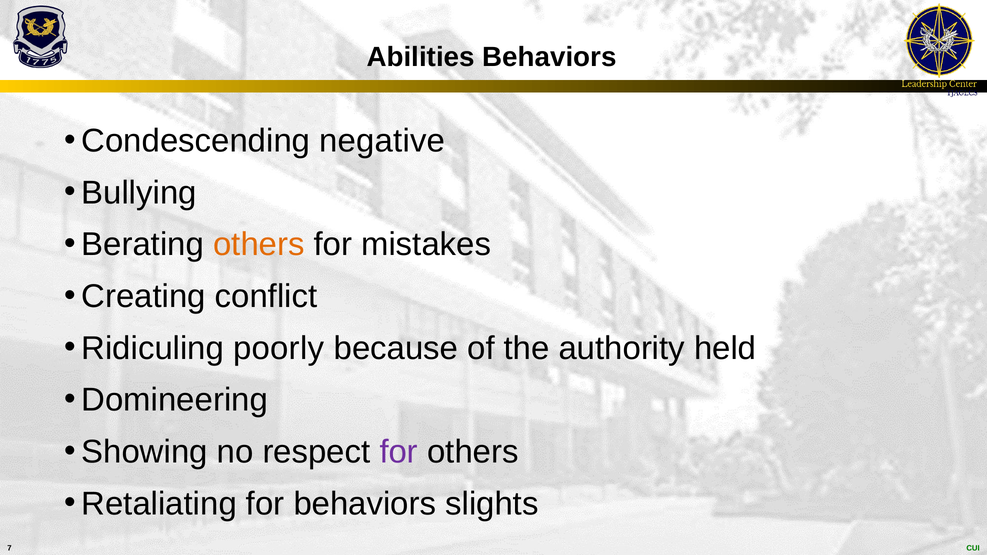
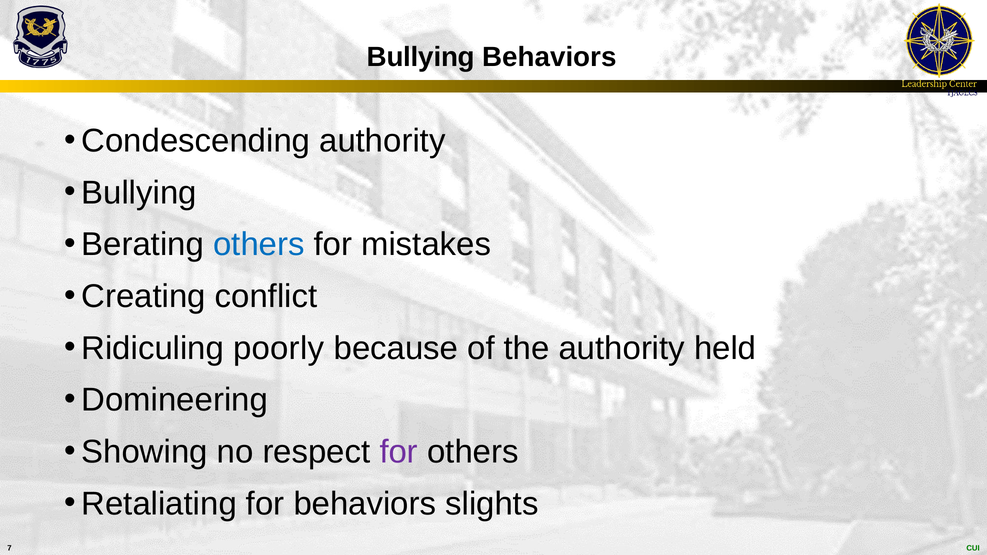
Abilities at (421, 57): Abilities -> Bullying
Condescending negative: negative -> authority
others at (259, 245) colour: orange -> blue
